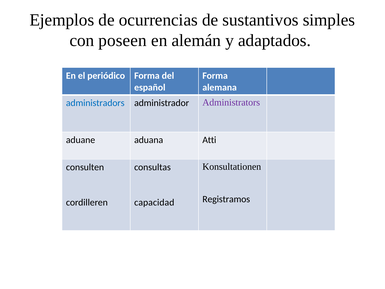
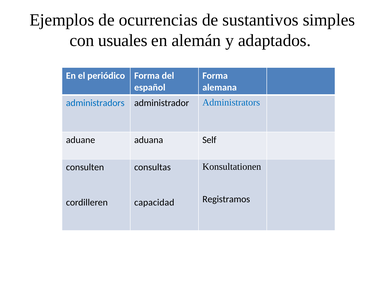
poseen: poseen -> usuales
Administrators colour: purple -> blue
Atti: Atti -> Self
